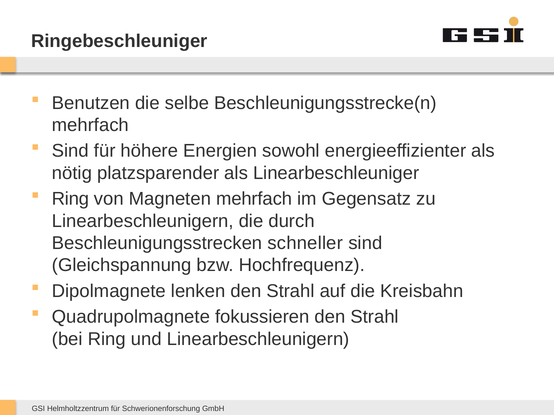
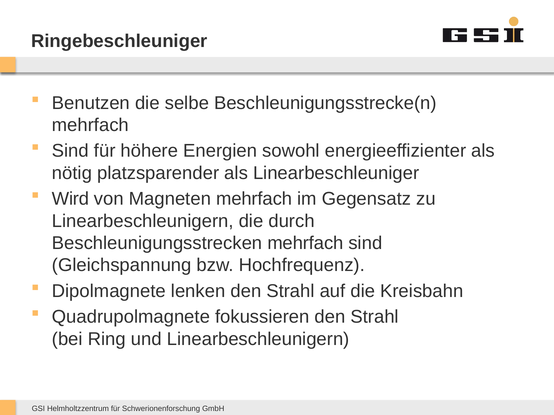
Ring at (70, 199): Ring -> Wird
Beschleunigungsstrecken schneller: schneller -> mehrfach
